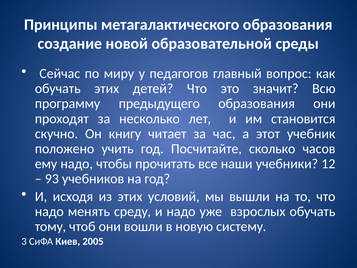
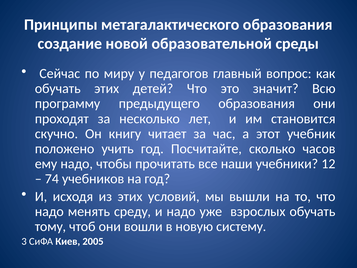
93: 93 -> 74
